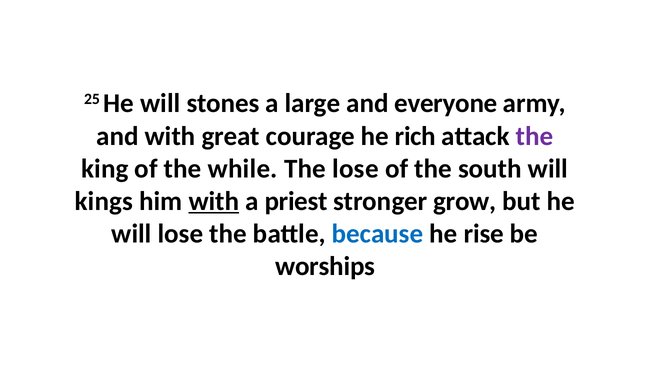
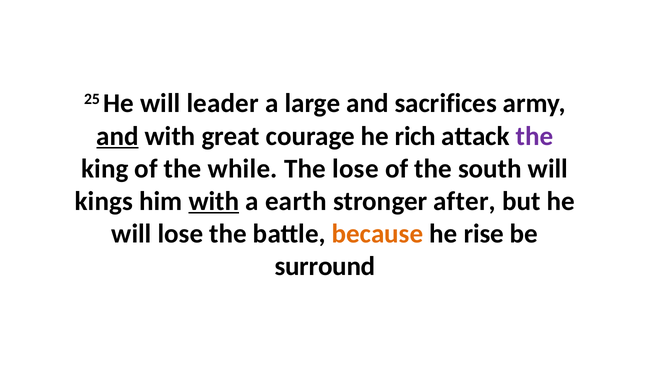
stones: stones -> leader
everyone: everyone -> sacrifices
and at (117, 136) underline: none -> present
priest: priest -> earth
grow: grow -> after
because colour: blue -> orange
worships: worships -> surround
